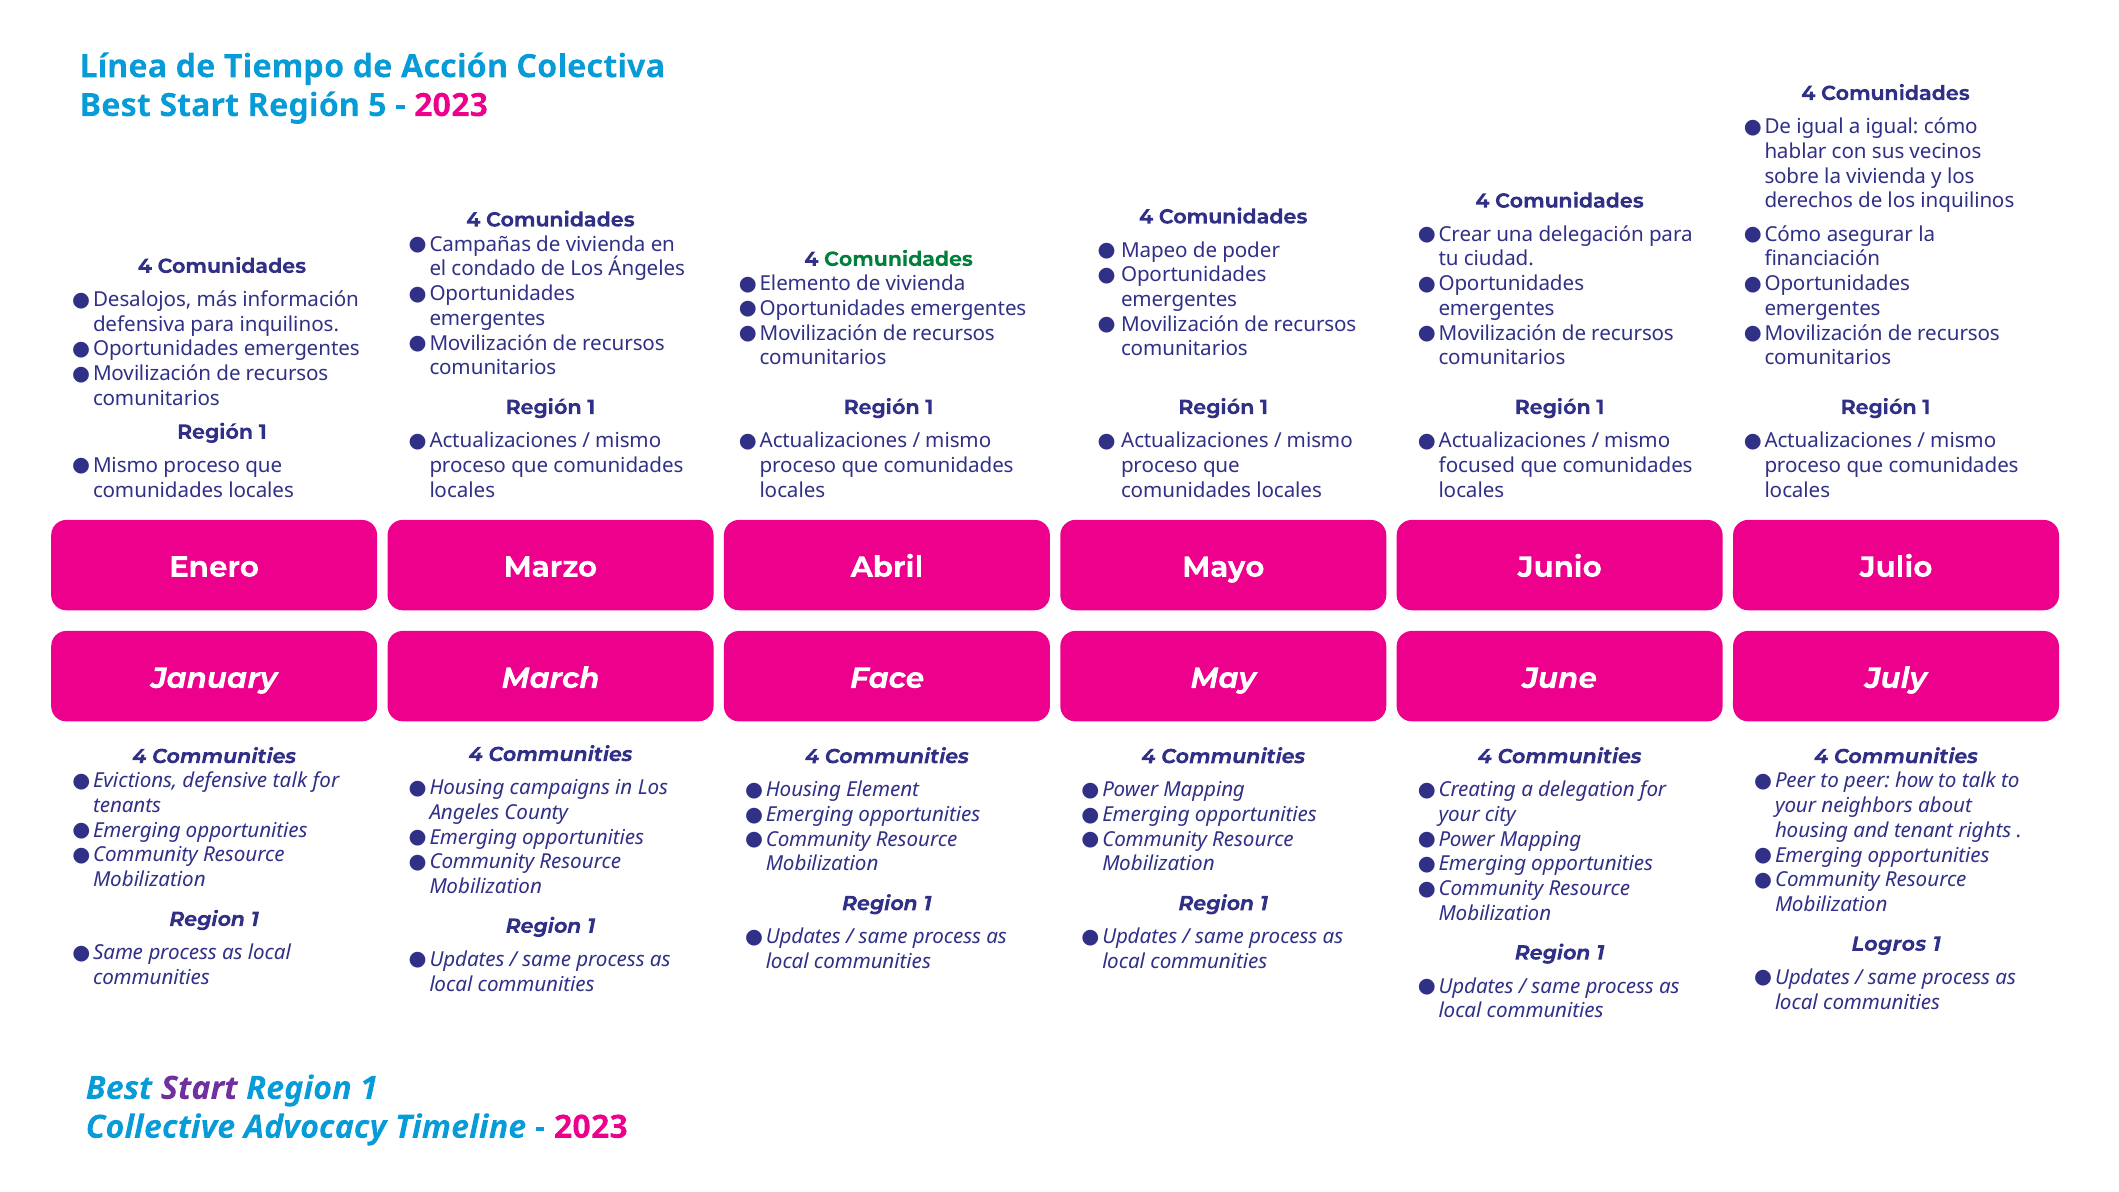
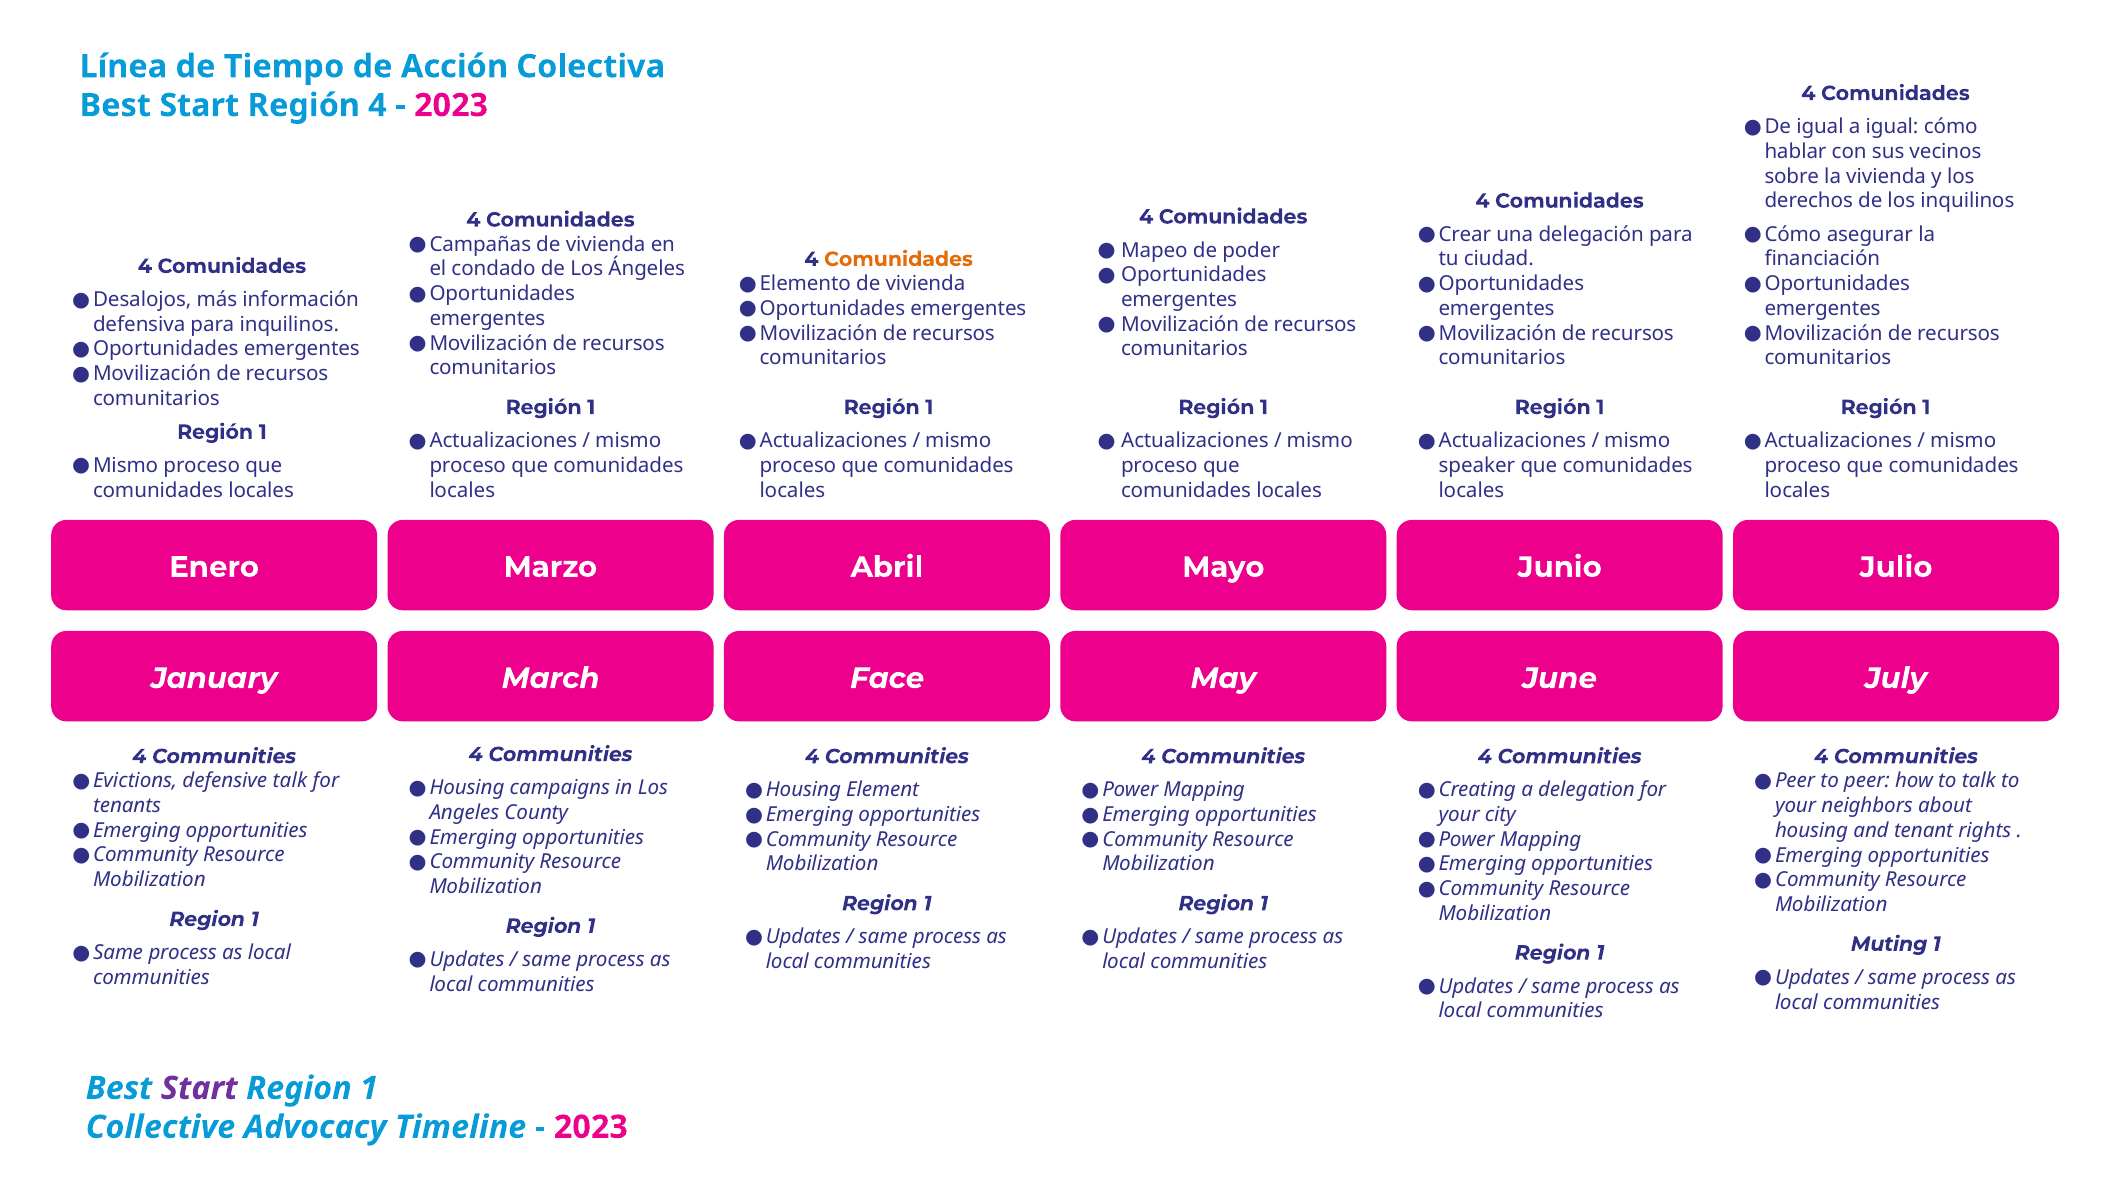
Región 5: 5 -> 4
Comunidades at (898, 259) colour: green -> orange
focused: focused -> speaker
Logros: Logros -> Muting
